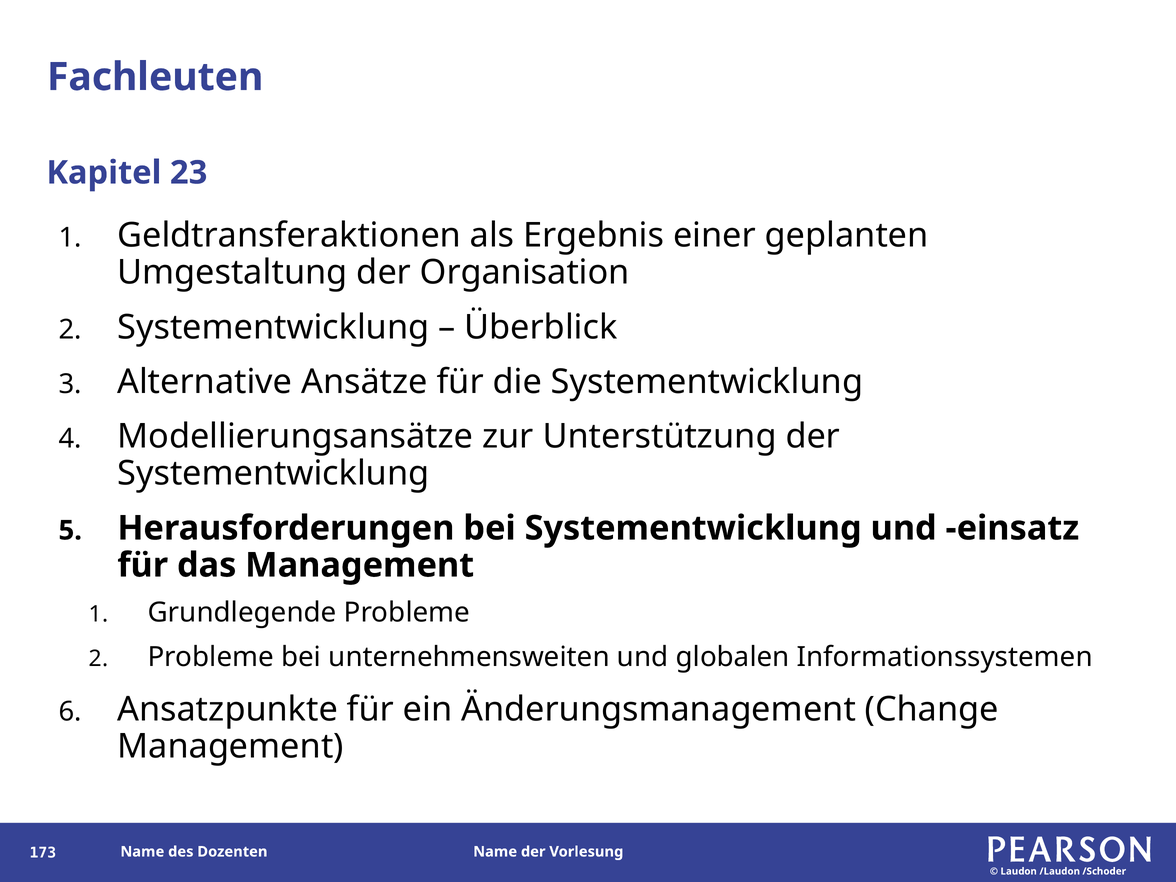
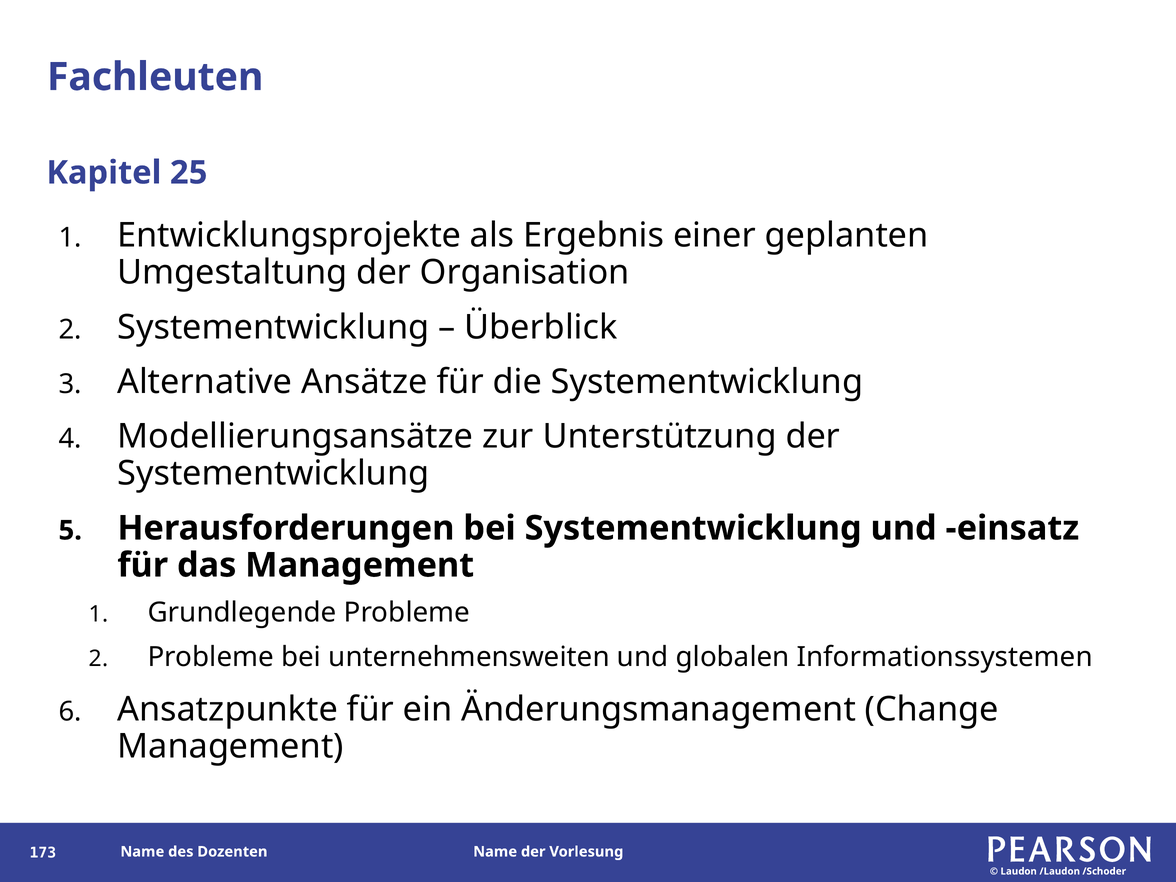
23: 23 -> 25
Geldtransferaktionen: Geldtransferaktionen -> Entwicklungsprojekte
